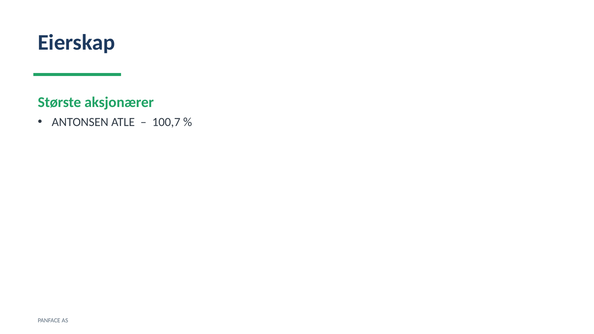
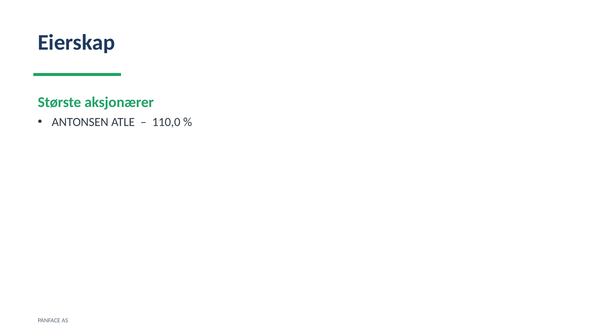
100,7: 100,7 -> 110,0
